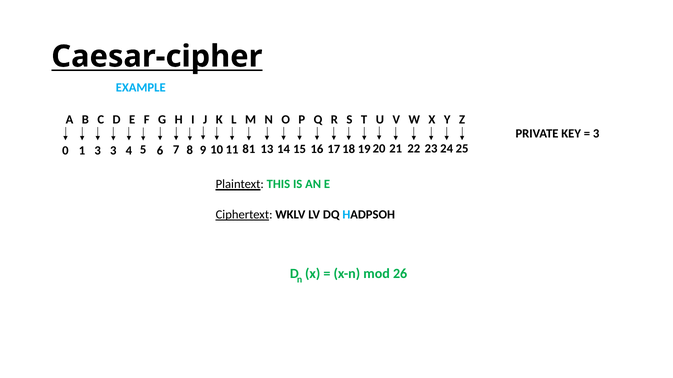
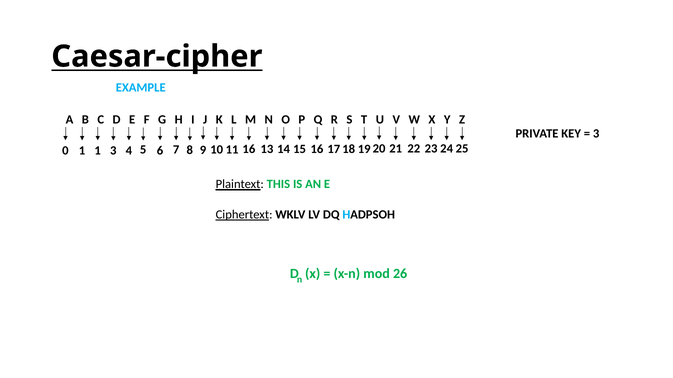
1 3: 3 -> 1
81 at (249, 149): 81 -> 16
